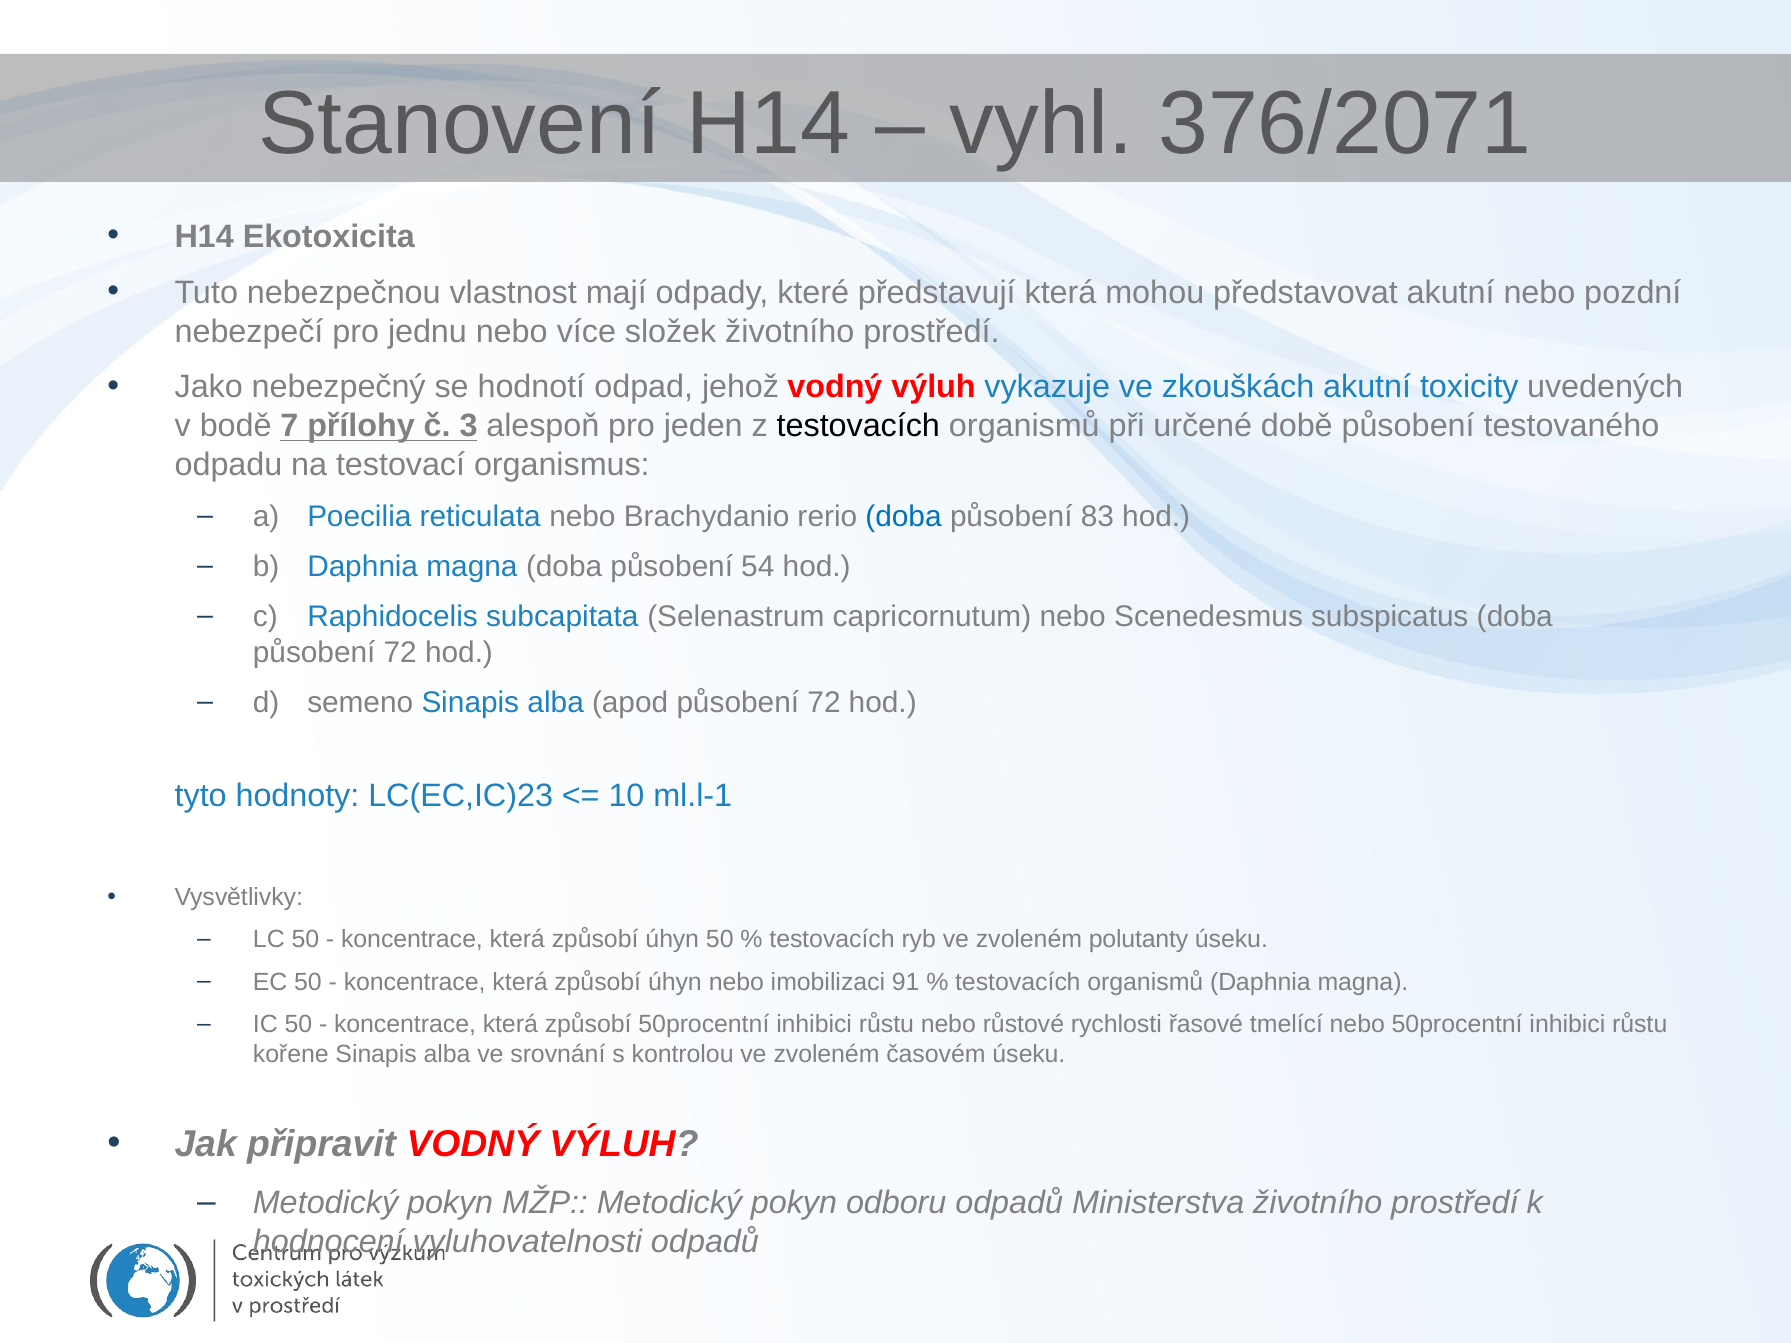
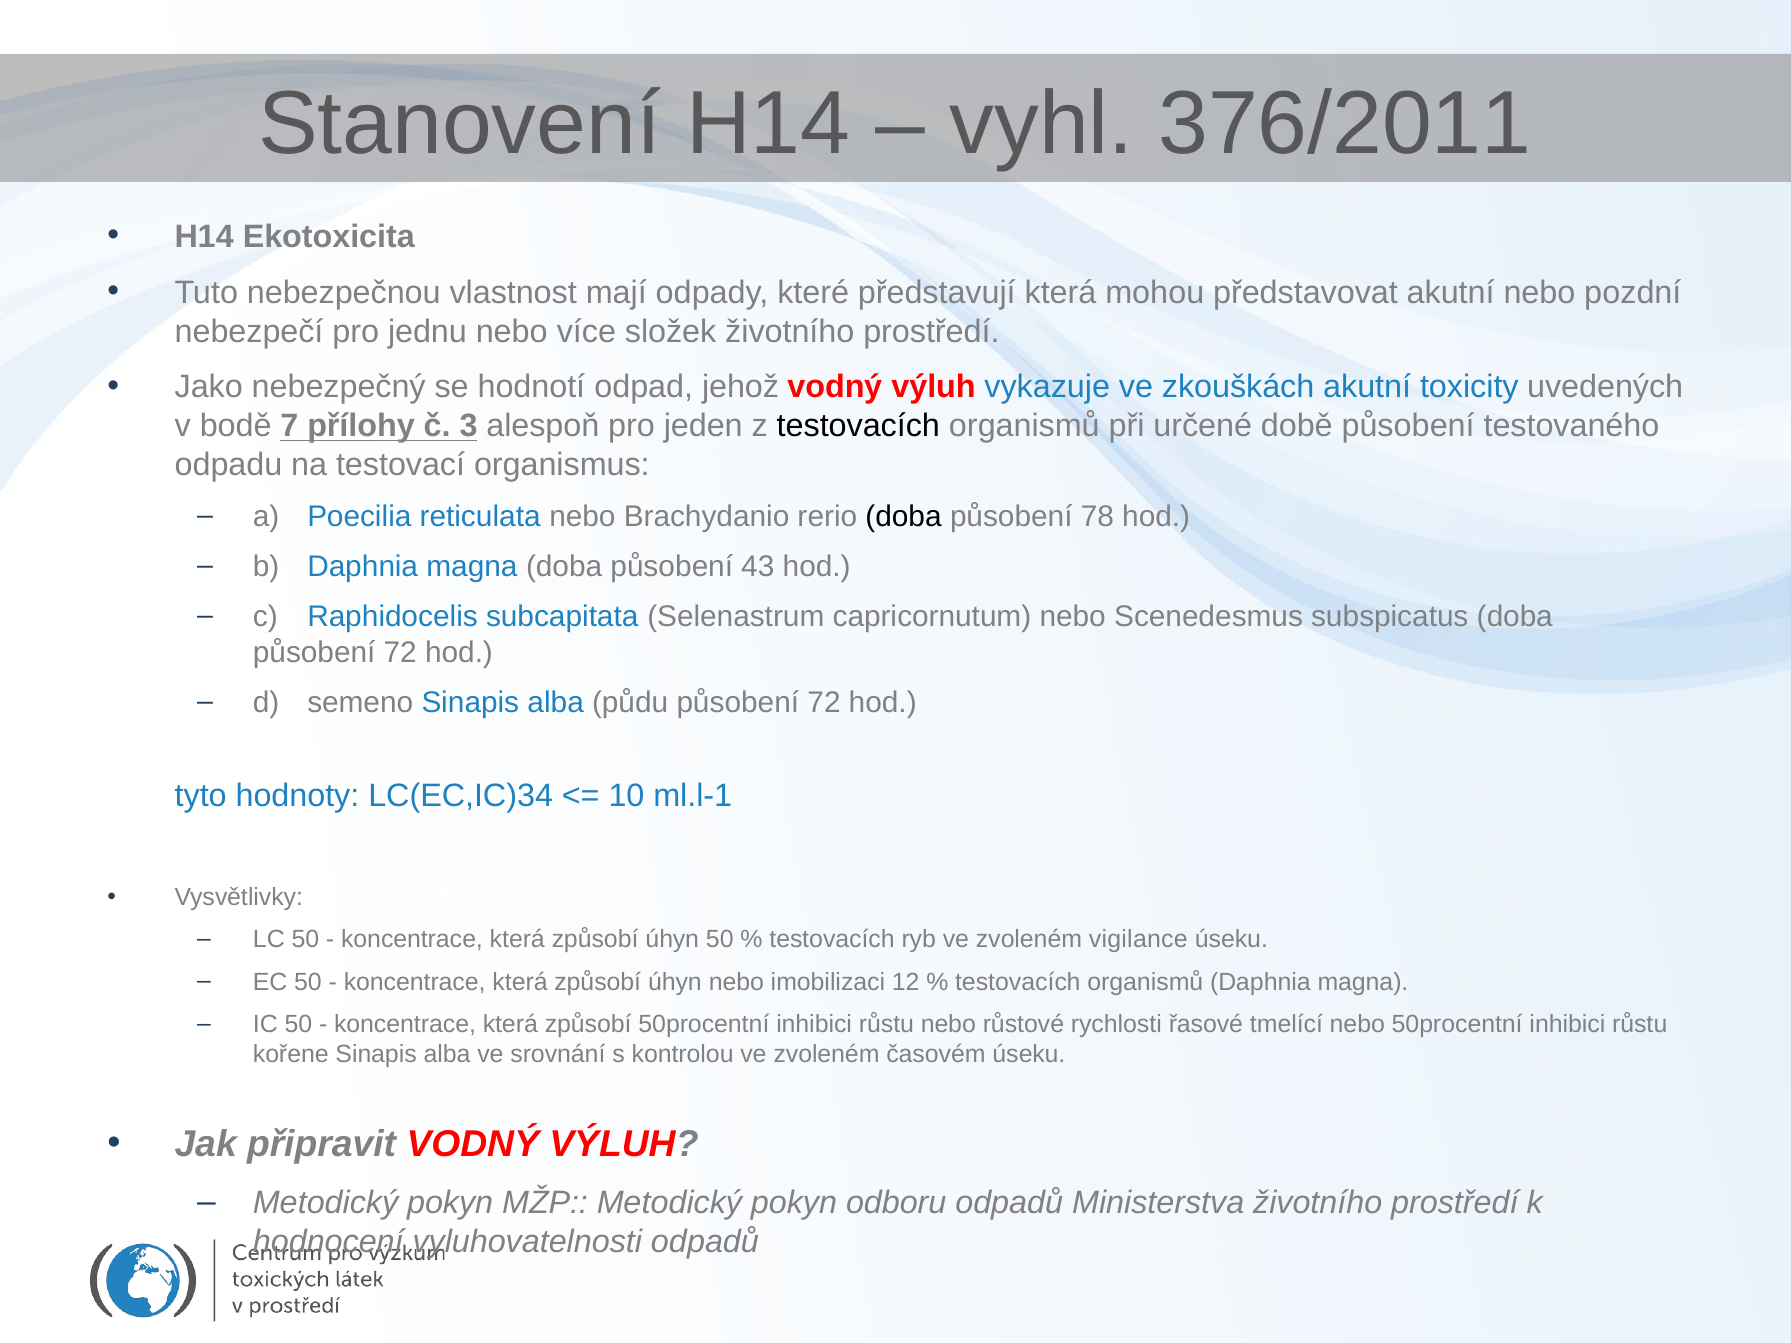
376/2071: 376/2071 -> 376/2011
doba at (904, 517) colour: blue -> black
83: 83 -> 78
54: 54 -> 43
apod: apod -> půdu
LC(EC,IC)23: LC(EC,IC)23 -> LC(EC,IC)34
polutanty: polutanty -> vigilance
91: 91 -> 12
